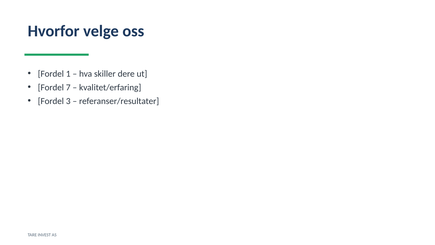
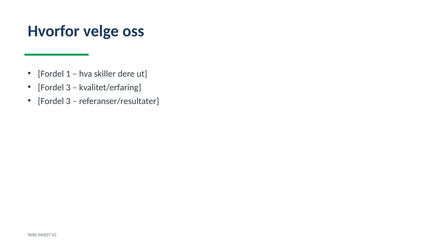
7 at (68, 87): 7 -> 3
